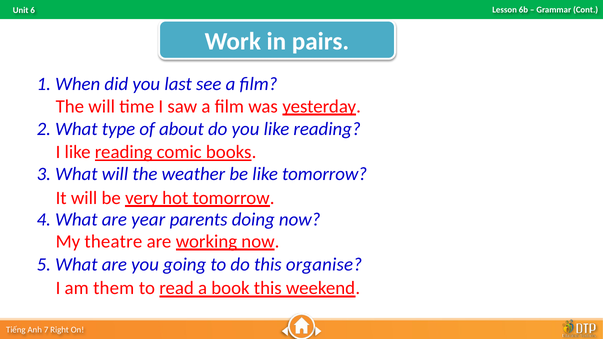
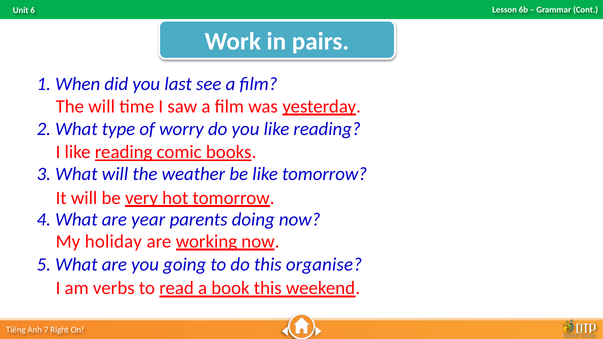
about: about -> worry
theatre: theatre -> holiday
them: them -> verbs
